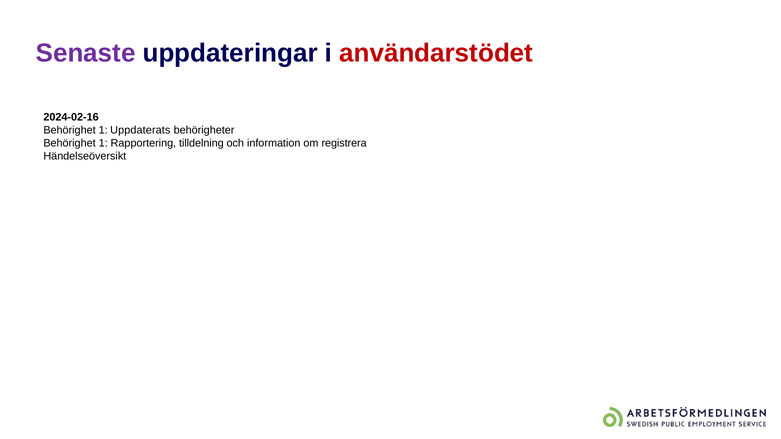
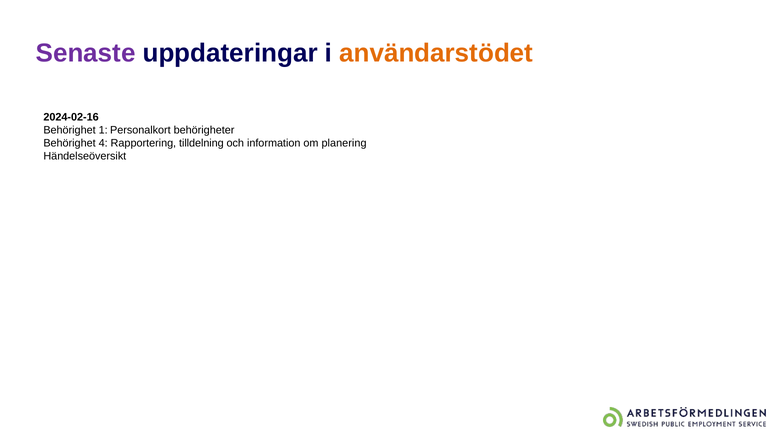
användarstödet colour: red -> orange
Uppdaterats: Uppdaterats -> Personalkort
1 at (103, 143): 1 -> 4
registrera: registrera -> planering
